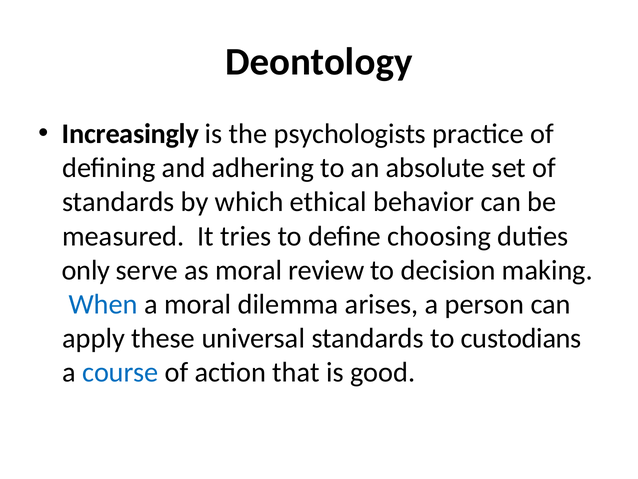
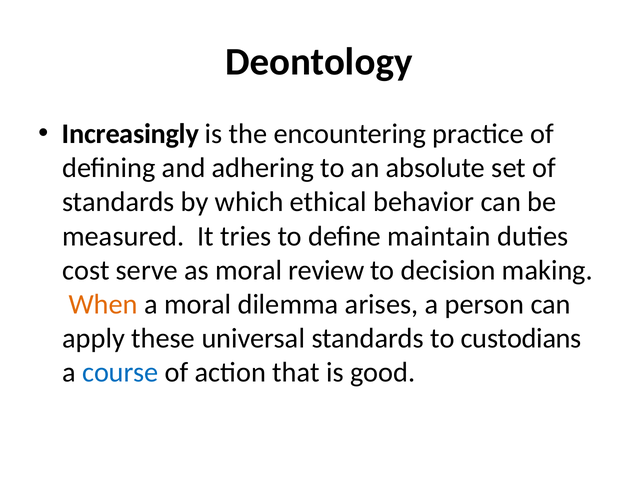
psychologists: psychologists -> encountering
choosing: choosing -> maintain
only: only -> cost
When colour: blue -> orange
